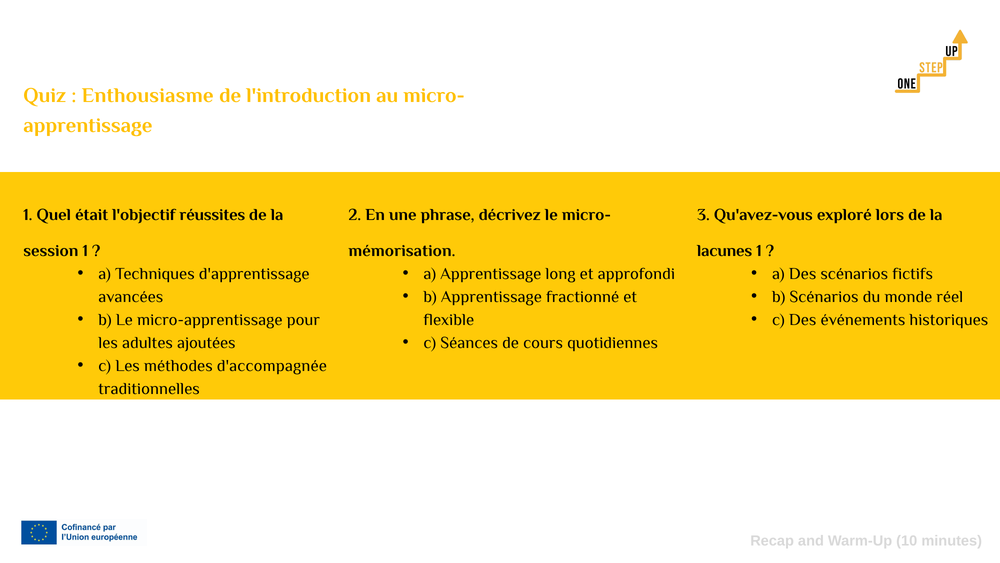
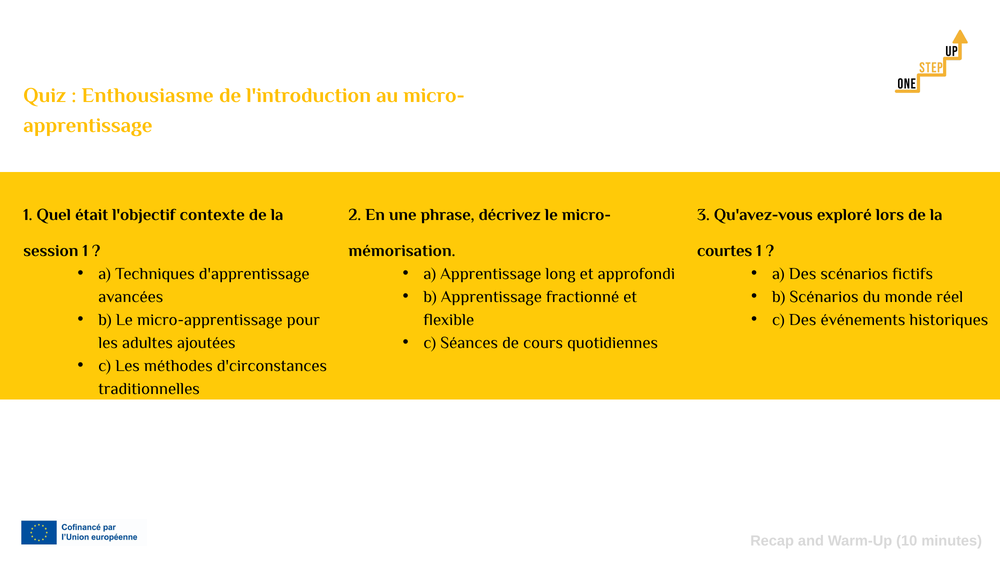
réussites: réussites -> contexte
lacunes: lacunes -> courtes
d'accompagnée: d'accompagnée -> d'circonstances
